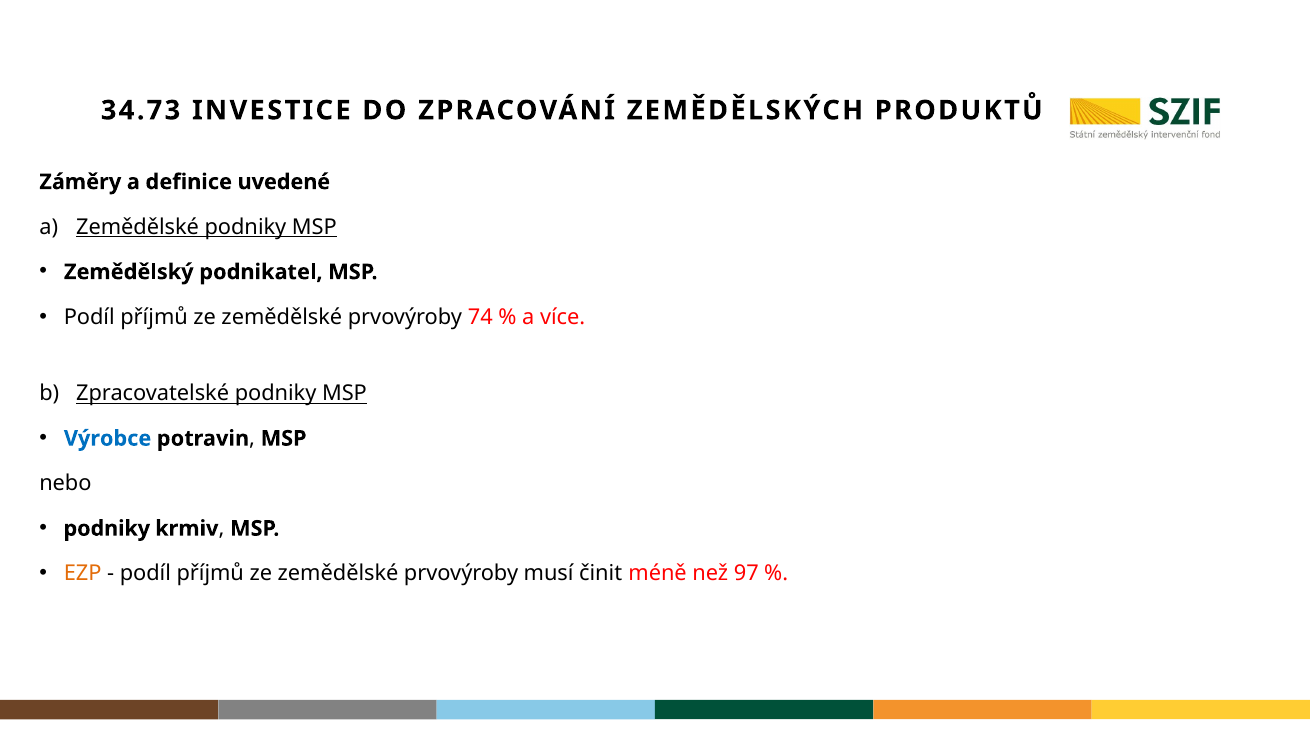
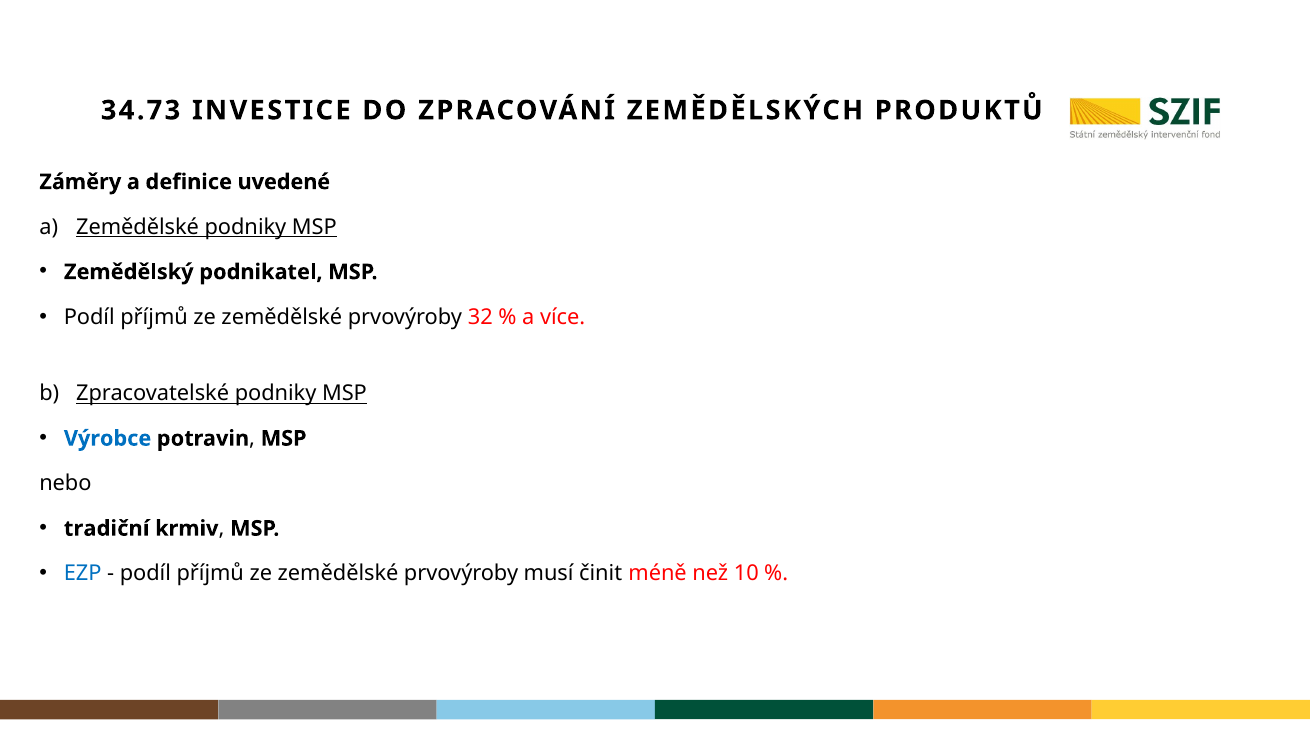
74: 74 -> 32
podniky at (107, 528): podniky -> tradiční
EZP colour: orange -> blue
97: 97 -> 10
